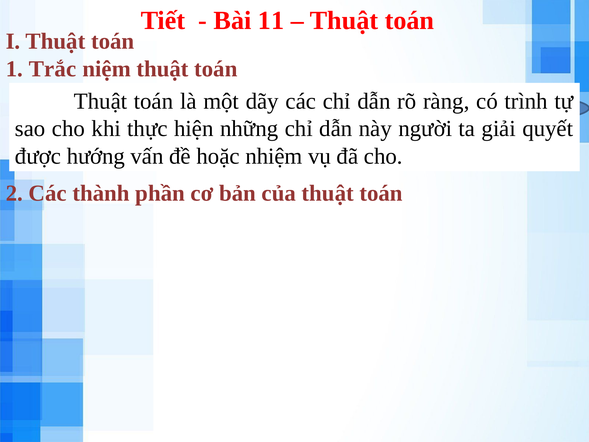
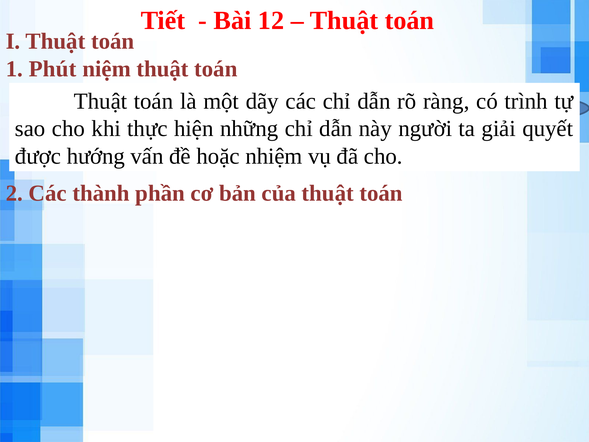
11: 11 -> 12
Trắc: Trắc -> Phút
